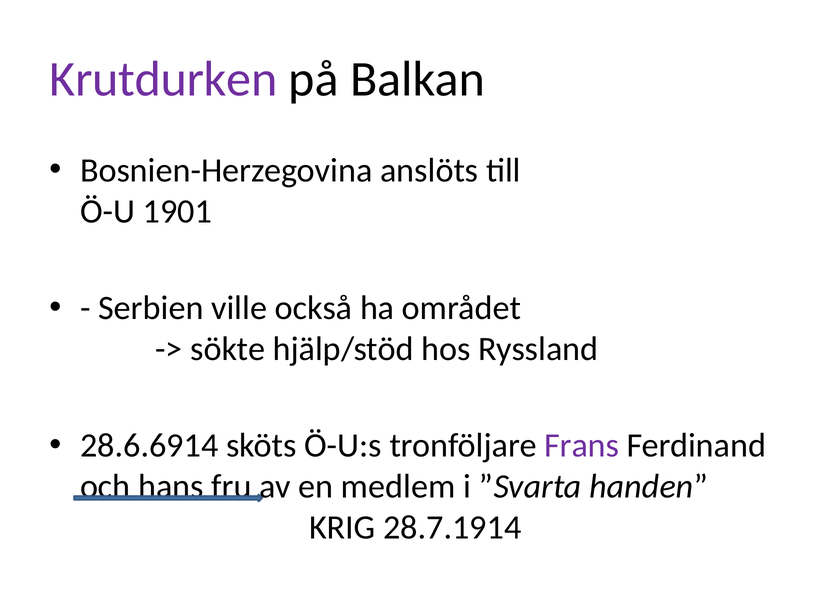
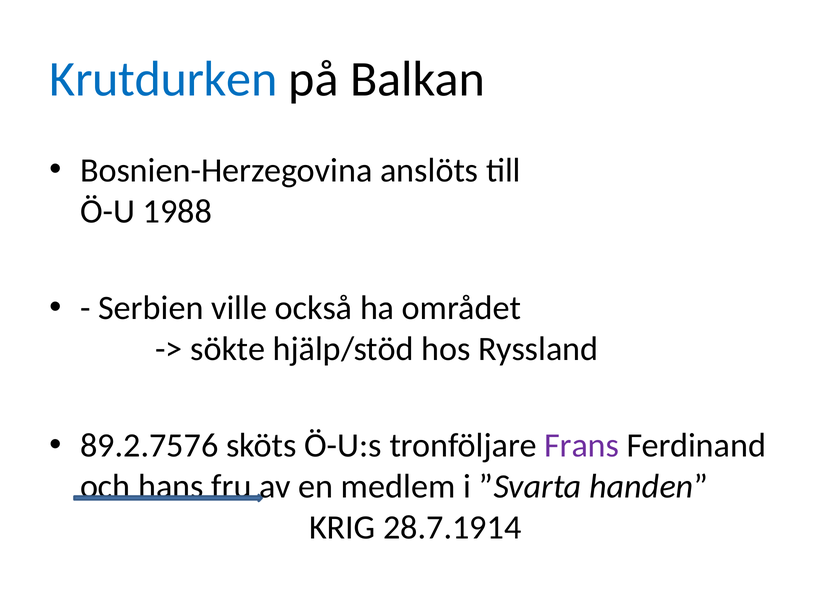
Krutdurken colour: purple -> blue
1901: 1901 -> 1988
28.6.6914: 28.6.6914 -> 89.2.7576
